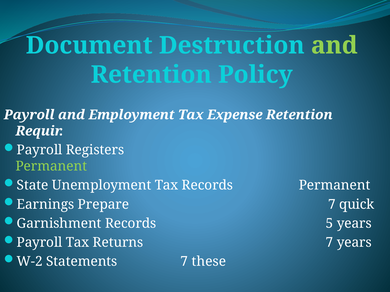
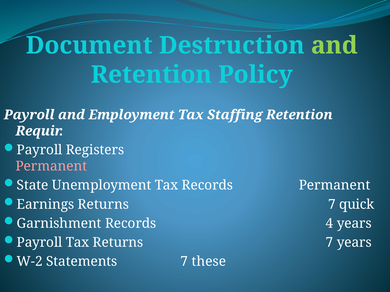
Expense: Expense -> Staffing
Permanent at (51, 167) colour: light green -> pink
Earnings Prepare: Prepare -> Returns
5: 5 -> 4
